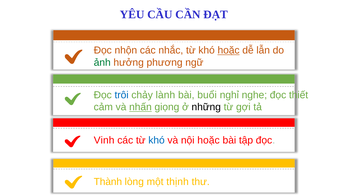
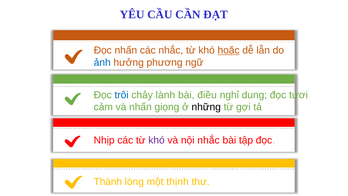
Đọc nhộn: nhộn -> nhấn
ảnh colour: green -> blue
buổi: buổi -> điều
nghe: nghe -> dung
thiết: thiết -> tươi
nhấn at (140, 107) underline: present -> none
Vinh: Vinh -> Nhịp
khó at (156, 140) colour: blue -> purple
nội hoặc: hoặc -> nhắc
